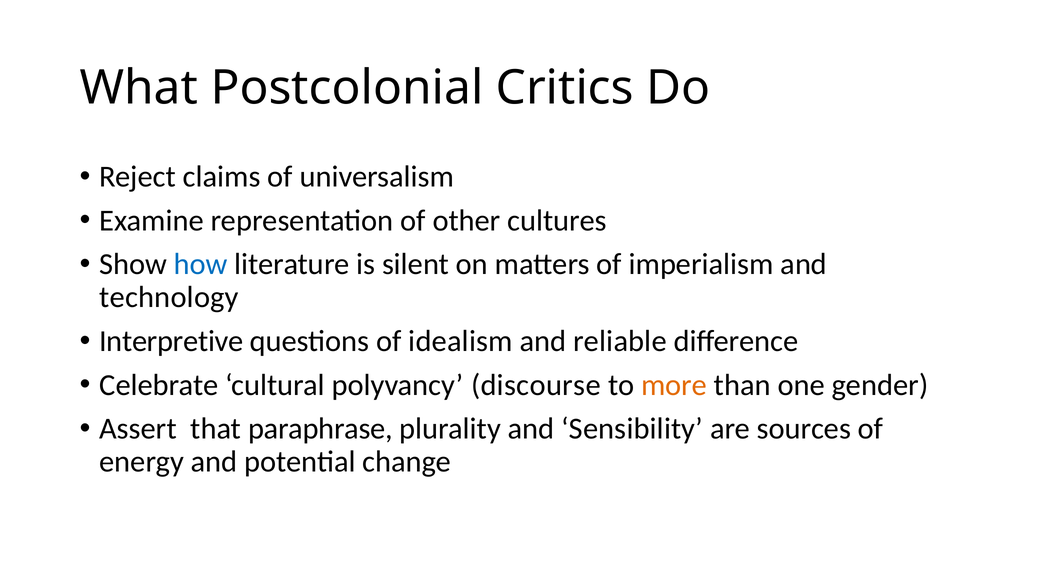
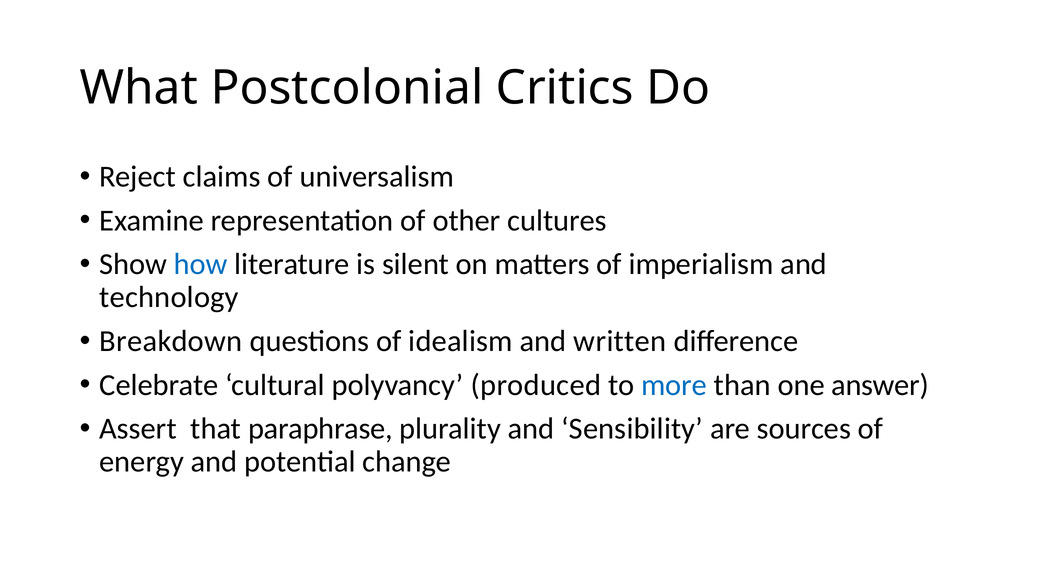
Interpretive: Interpretive -> Breakdown
reliable: reliable -> written
discourse: discourse -> produced
more colour: orange -> blue
gender: gender -> answer
